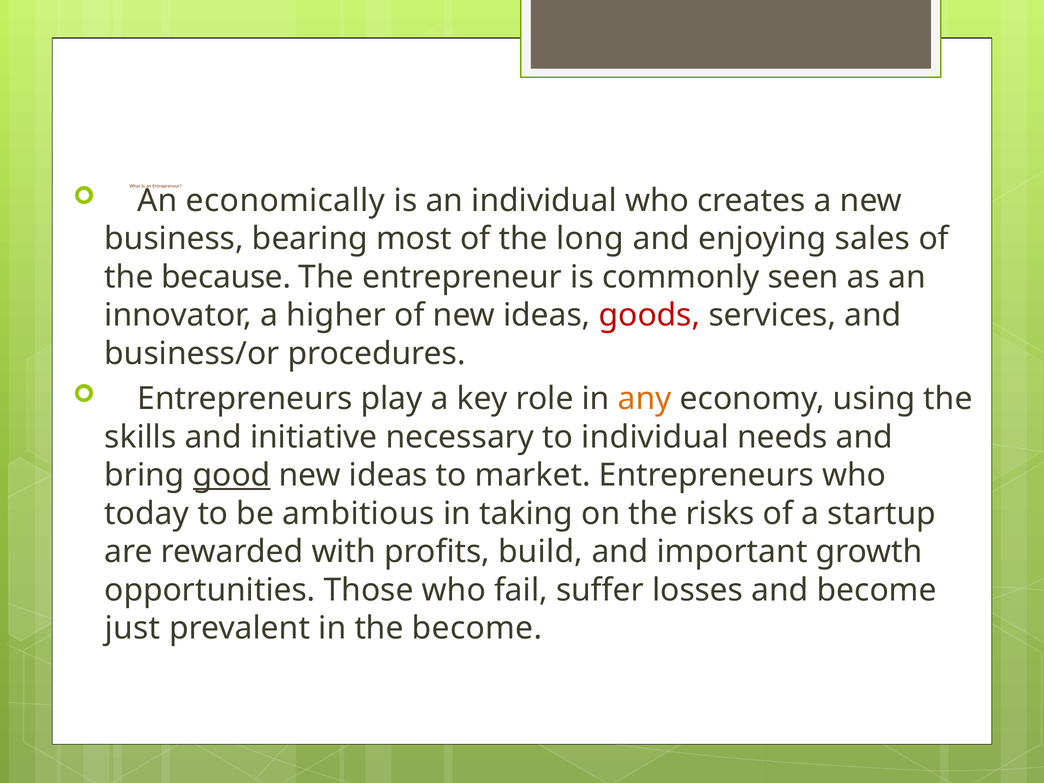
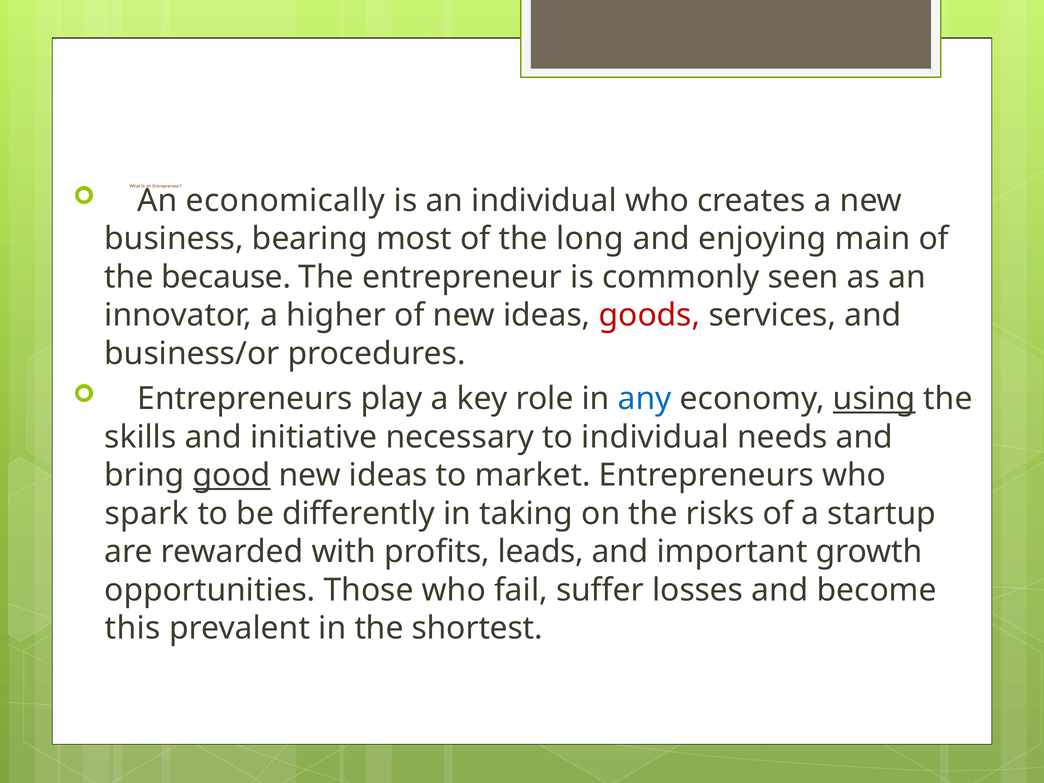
sales: sales -> main
any colour: orange -> blue
using underline: none -> present
today: today -> spark
ambitious: ambitious -> differently
build: build -> leads
just: just -> this
the become: become -> shortest
